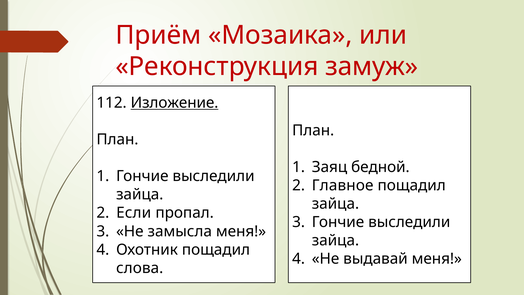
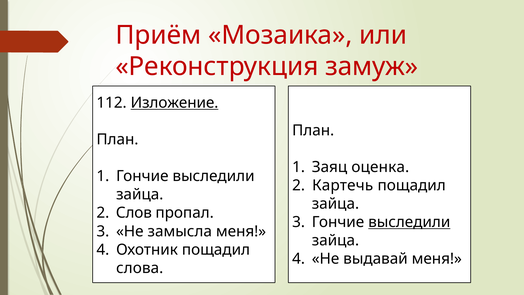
бедной: бедной -> оценка
Главное: Главное -> Картечь
Если: Если -> Слов
выследили at (409, 222) underline: none -> present
